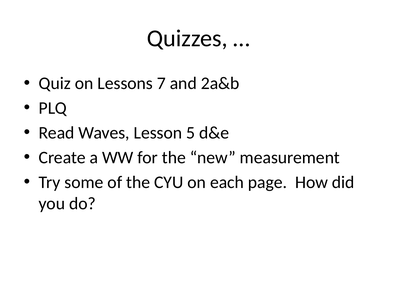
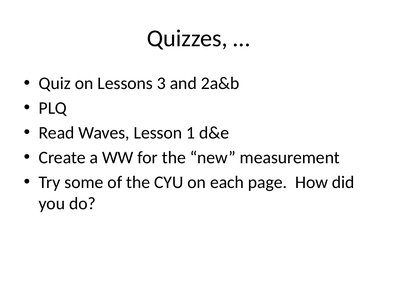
7: 7 -> 3
5: 5 -> 1
